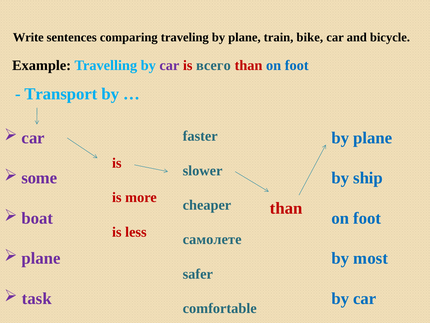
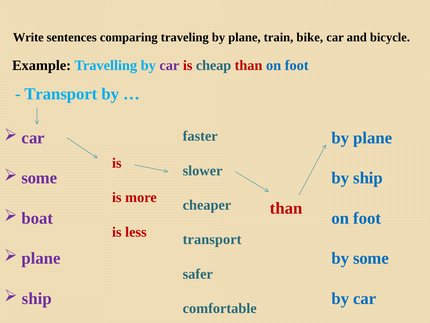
всего: всего -> cheap
самолете at (212, 239): самолете -> transport
by most: most -> some
task at (37, 298): task -> ship
